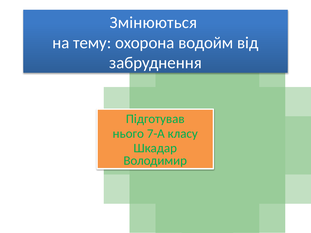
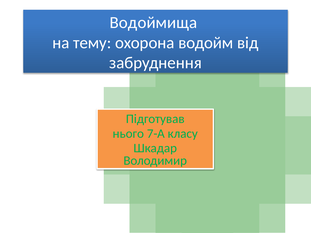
Змінюються: Змінюються -> Водоймища
